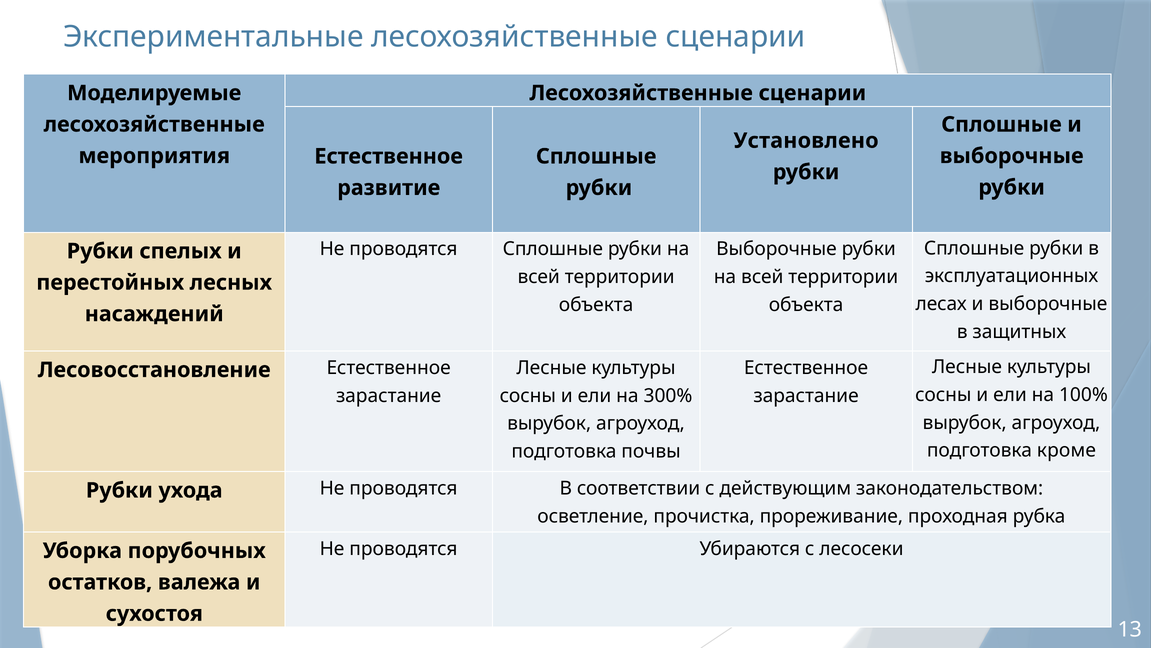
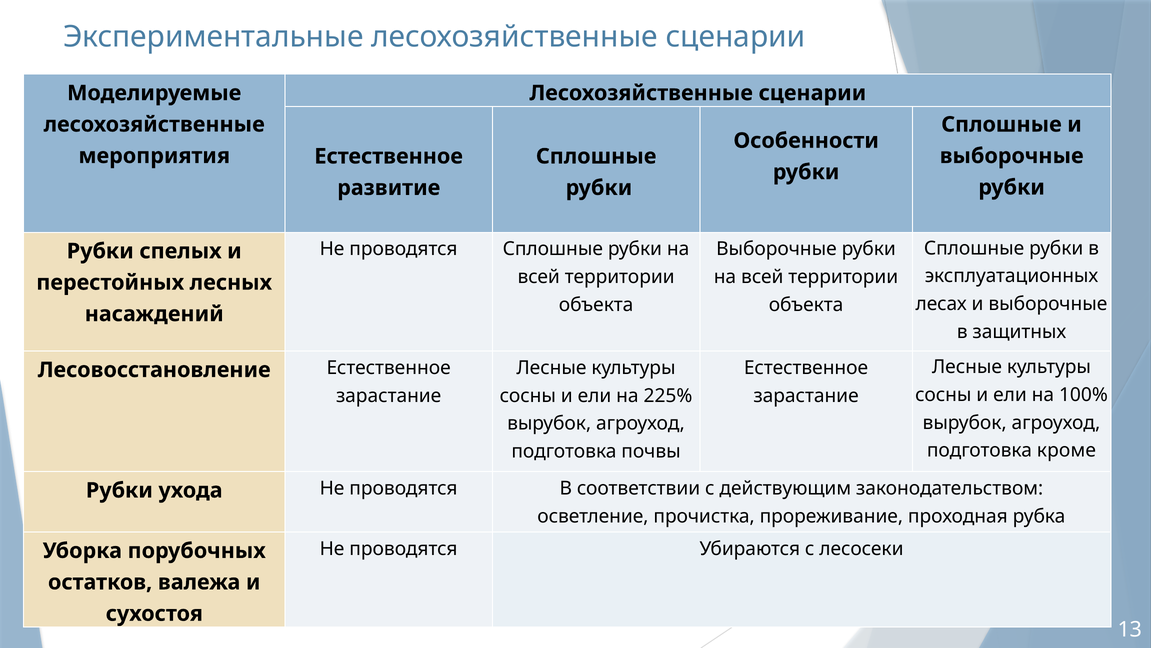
Установлено: Установлено -> Особенности
300%: 300% -> 225%
